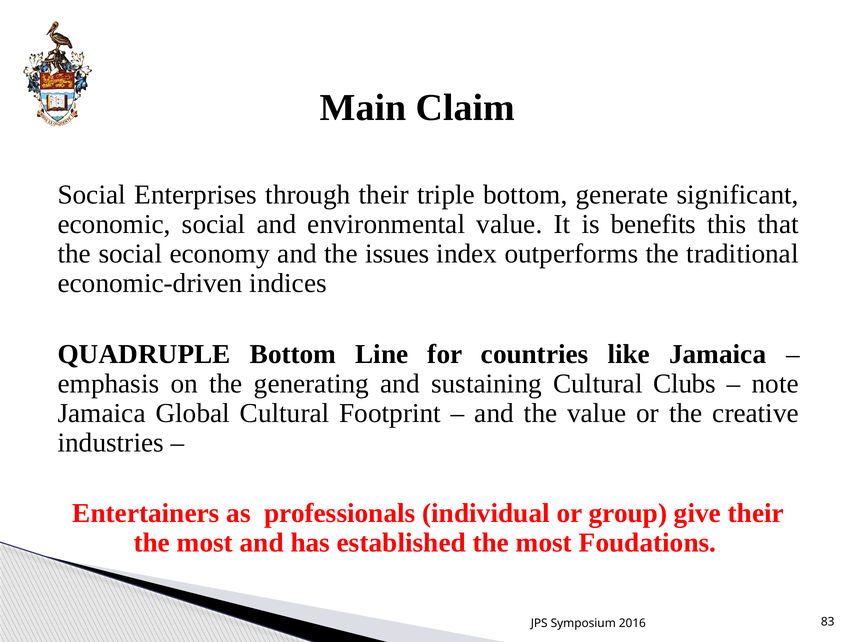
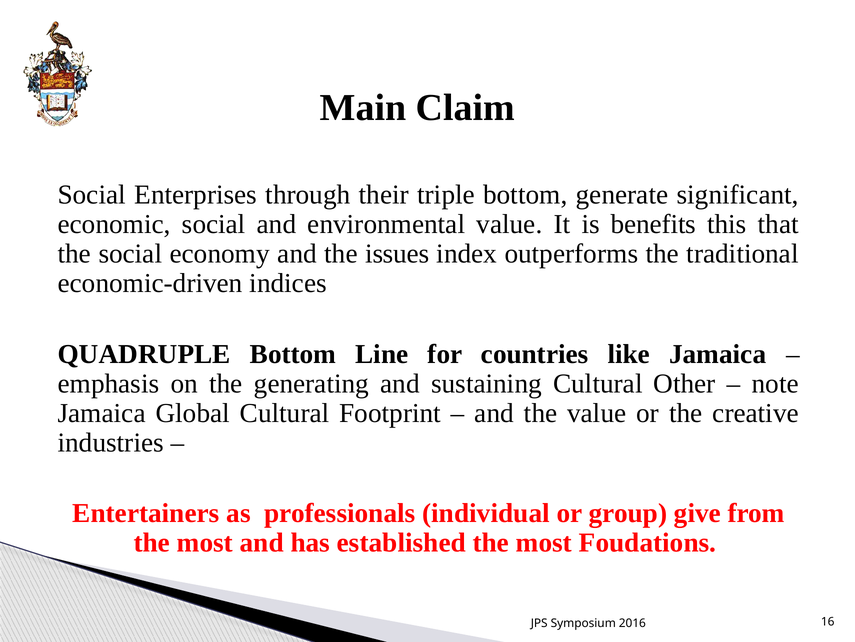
Clubs: Clubs -> Other
give their: their -> from
83: 83 -> 16
